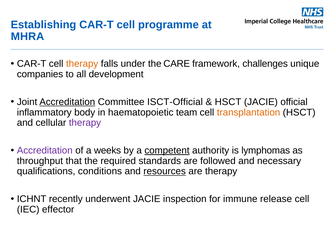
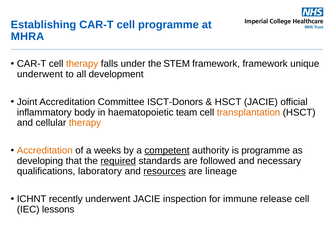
CARE: CARE -> STEM
framework challenges: challenges -> framework
companies at (40, 74): companies -> underwent
Accreditation at (67, 102) underline: present -> none
ISCT-Official: ISCT-Official -> ISCT-Donors
therapy at (85, 123) colour: purple -> orange
Accreditation at (45, 151) colour: purple -> orange
is lymphomas: lymphomas -> programme
throughput: throughput -> developing
required underline: none -> present
conditions: conditions -> laboratory
are therapy: therapy -> lineage
effector: effector -> lessons
